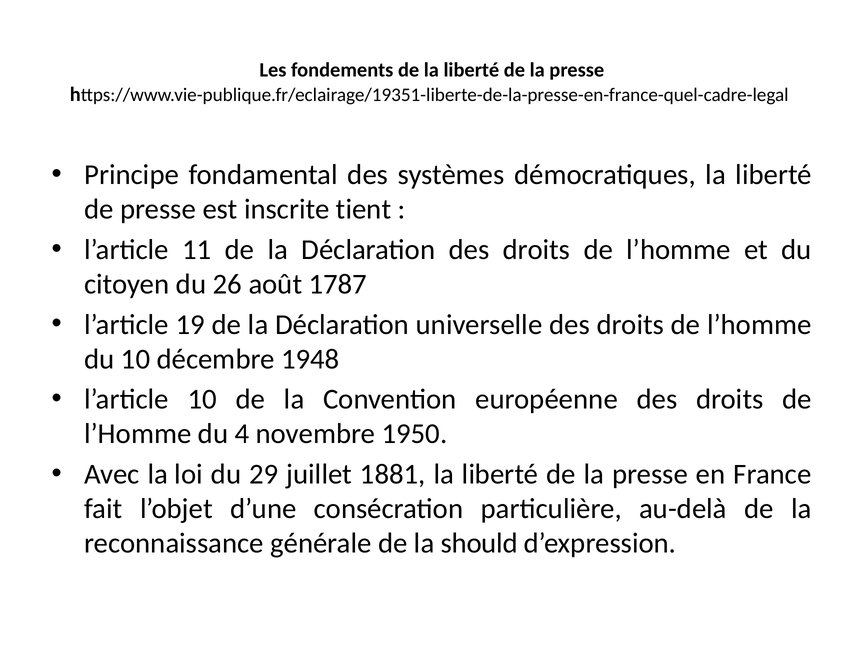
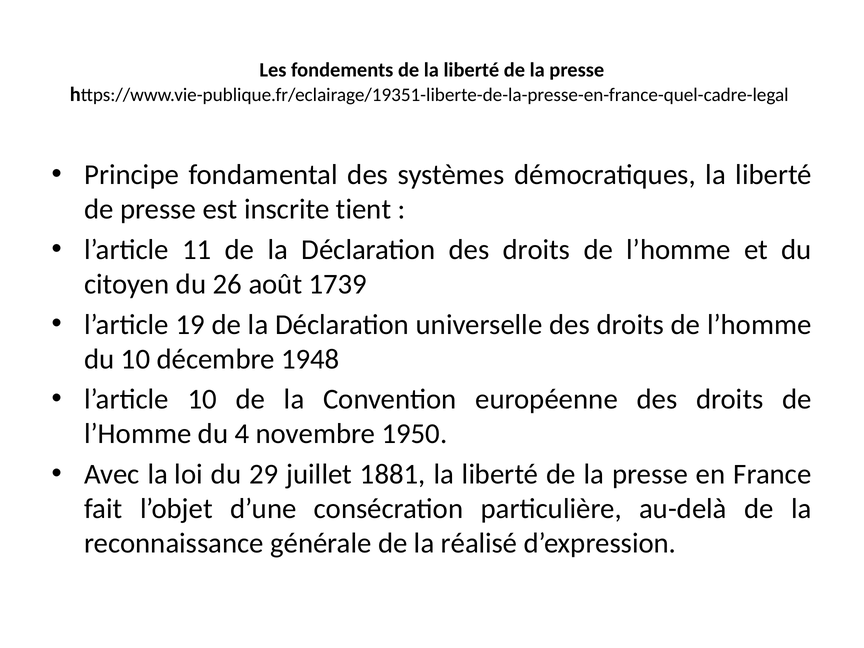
1787: 1787 -> 1739
should: should -> réalisé
